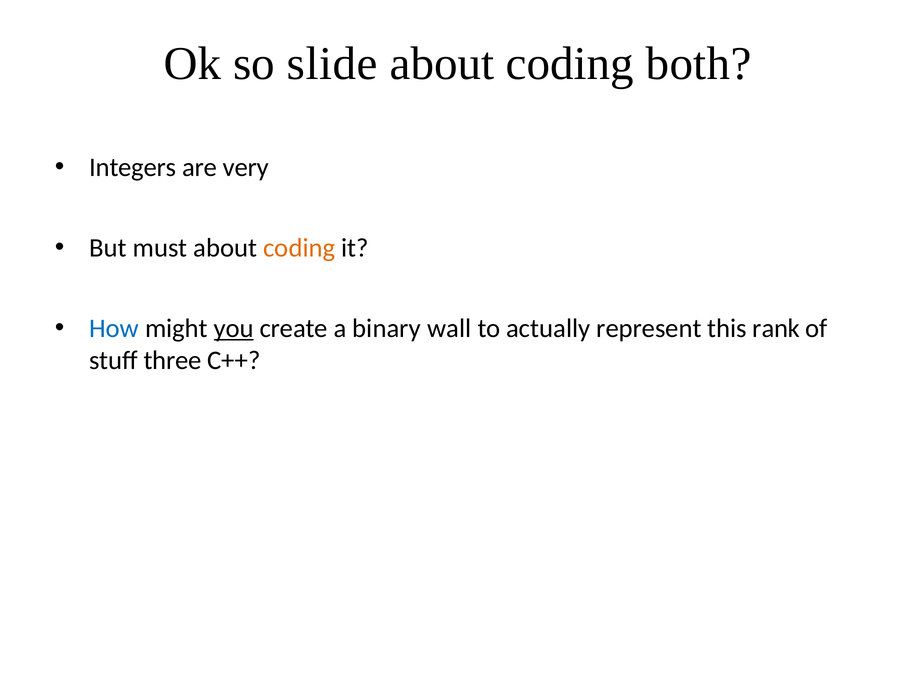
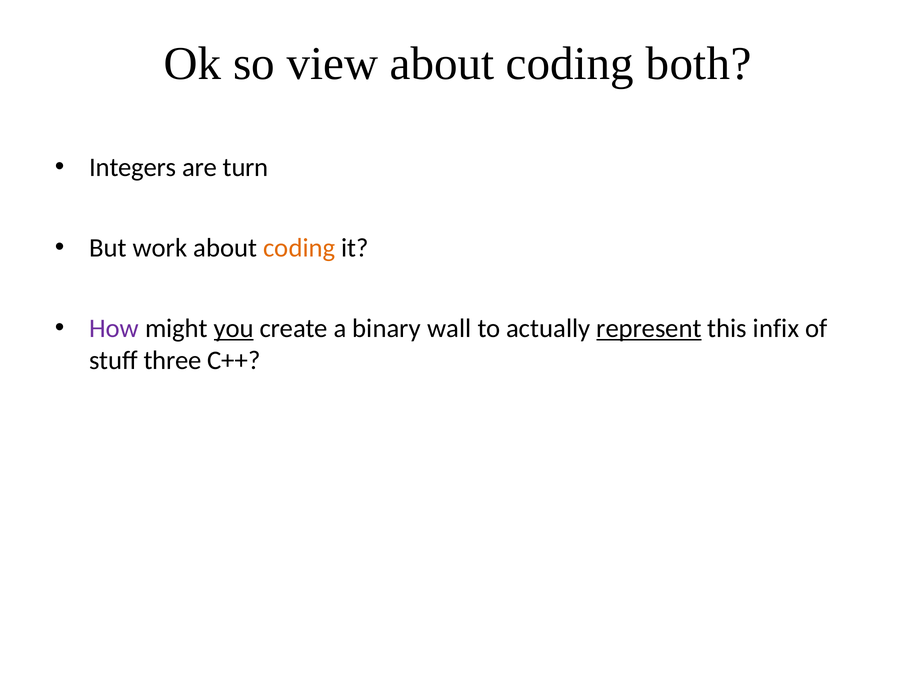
slide: slide -> view
very: very -> turn
must: must -> work
How colour: blue -> purple
represent underline: none -> present
rank: rank -> infix
